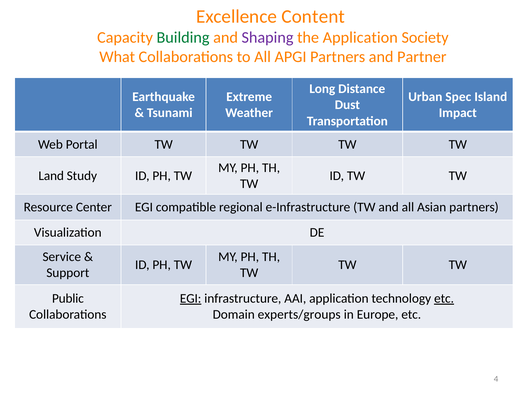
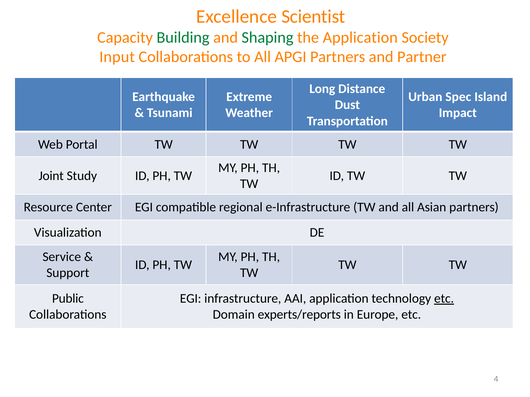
Content: Content -> Scientist
Shaping colour: purple -> green
What: What -> Input
Land: Land -> Joint
EGI at (191, 299) underline: present -> none
experts/groups: experts/groups -> experts/reports
